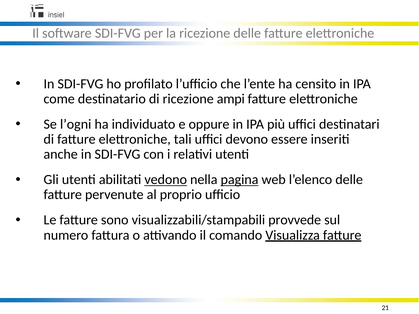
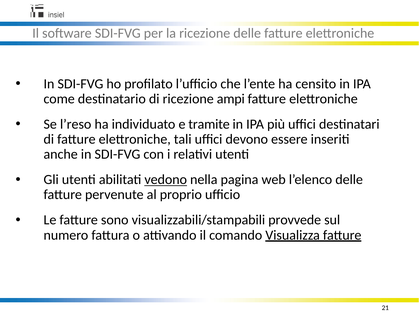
l’ogni: l’ogni -> l’reso
oppure: oppure -> tramite
pagina underline: present -> none
